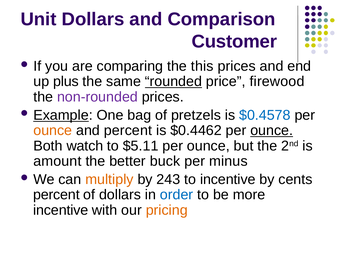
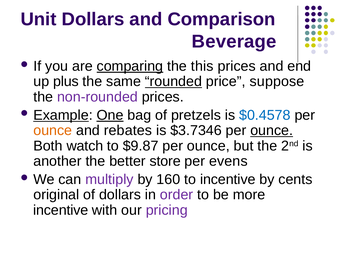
Customer: Customer -> Beverage
comparing underline: none -> present
firewood: firewood -> suppose
One underline: none -> present
and percent: percent -> rebates
$0.4462: $0.4462 -> $3.7346
$5.11: $5.11 -> $9.87
amount: amount -> another
buck: buck -> store
minus: minus -> evens
multiply colour: orange -> purple
243: 243 -> 160
percent at (56, 195): percent -> original
order colour: blue -> purple
pricing colour: orange -> purple
